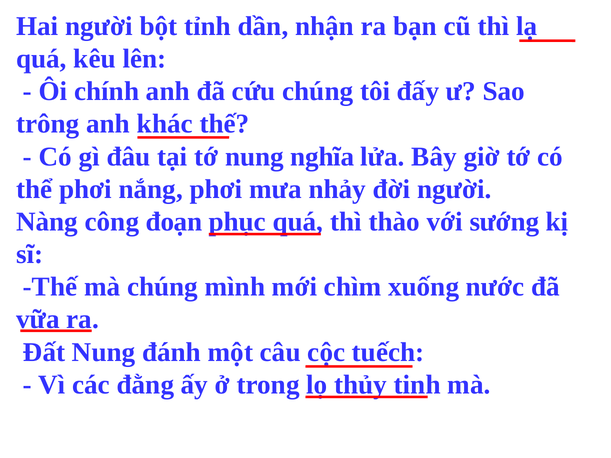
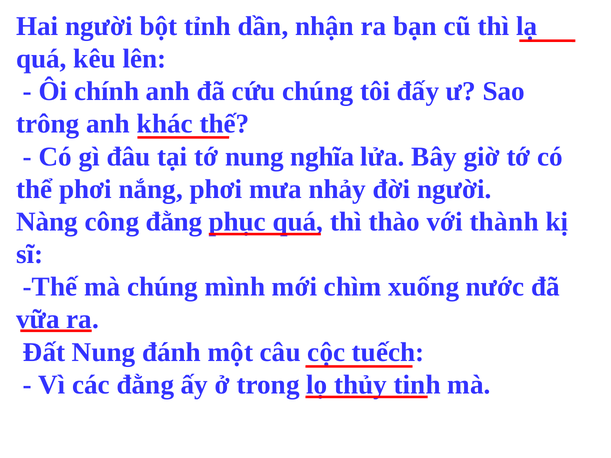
công đoạn: đoạn -> đằng
sướng: sướng -> thành
